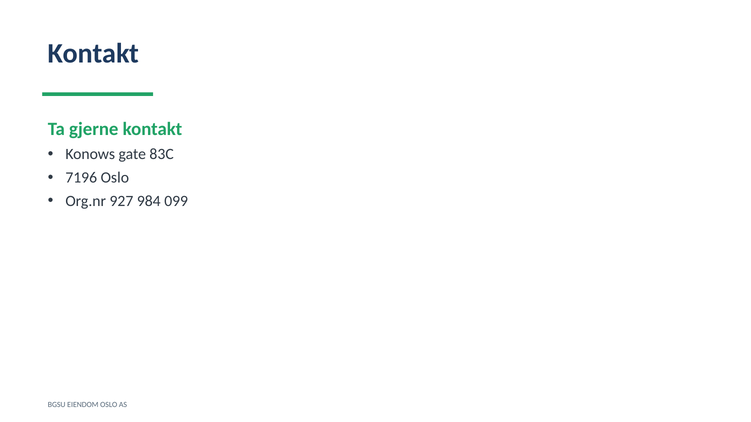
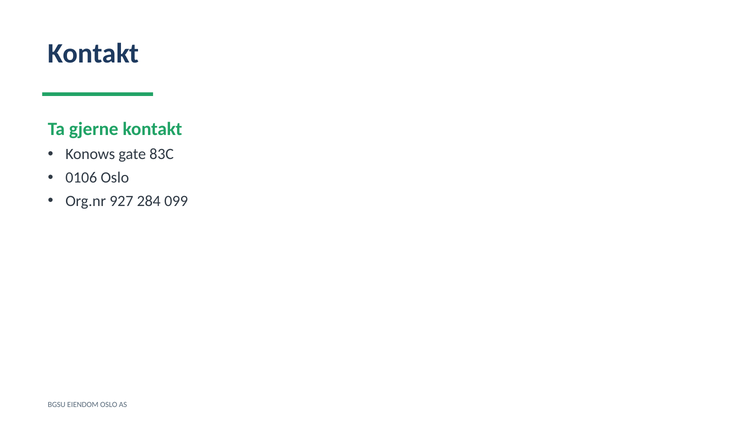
7196: 7196 -> 0106
984: 984 -> 284
